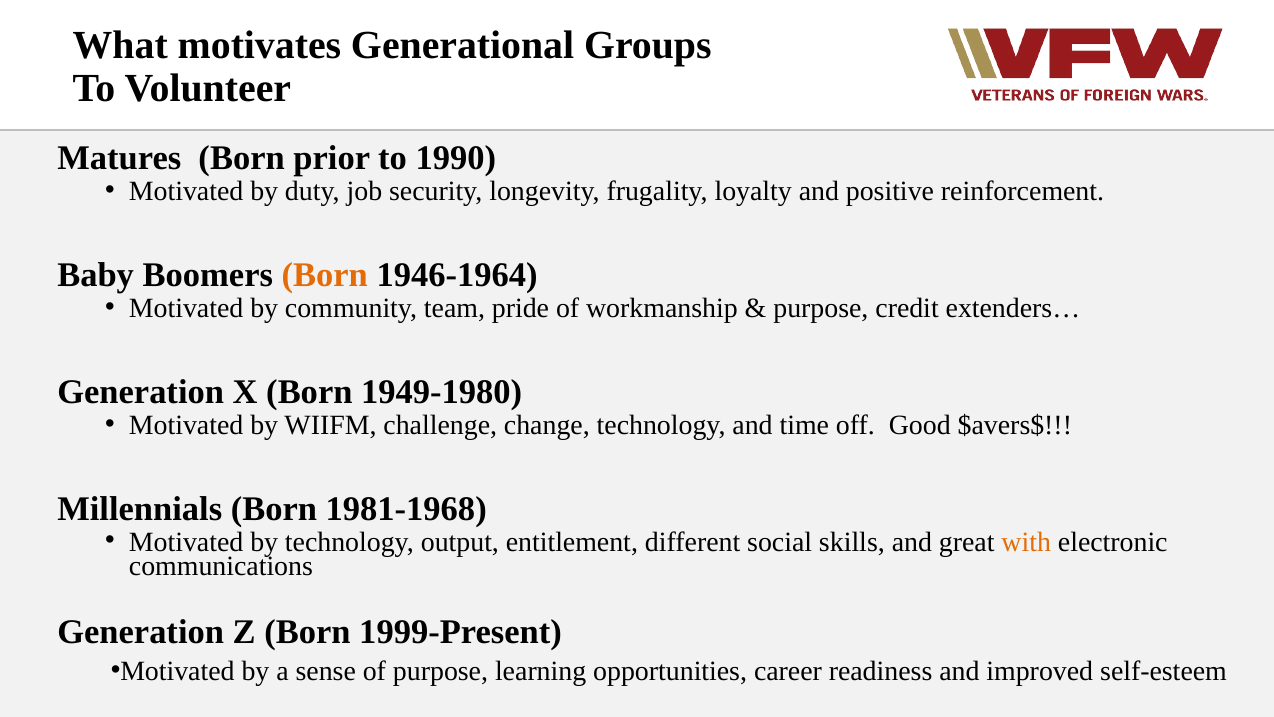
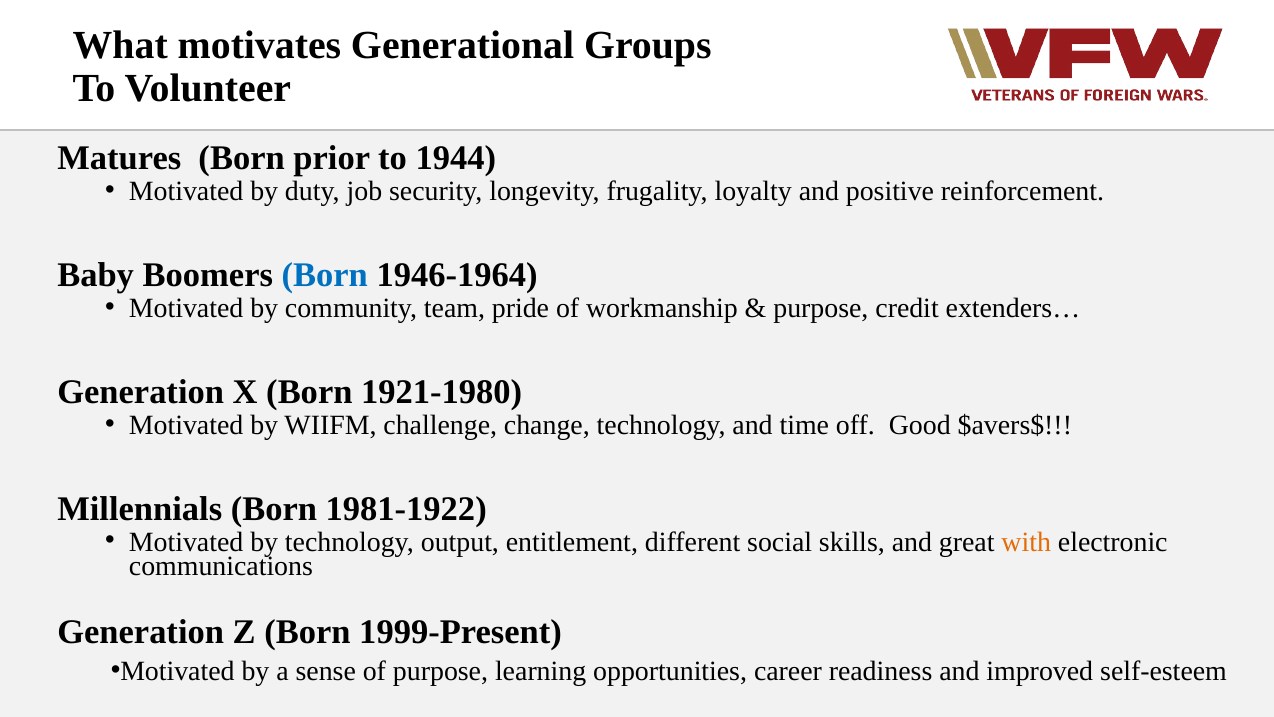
1990: 1990 -> 1944
Born at (325, 275) colour: orange -> blue
1949-1980: 1949-1980 -> 1921-1980
1981-1968: 1981-1968 -> 1981-1922
